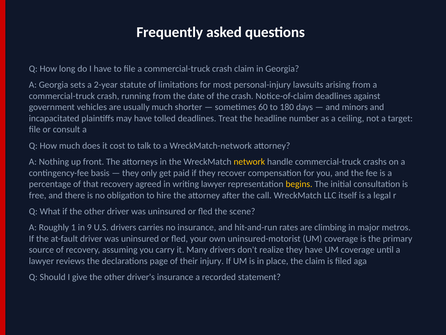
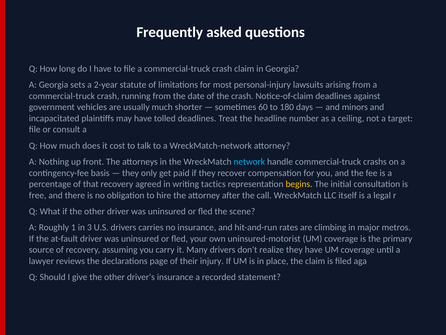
network colour: yellow -> light blue
writing lawyer: lawyer -> tactics
9: 9 -> 3
